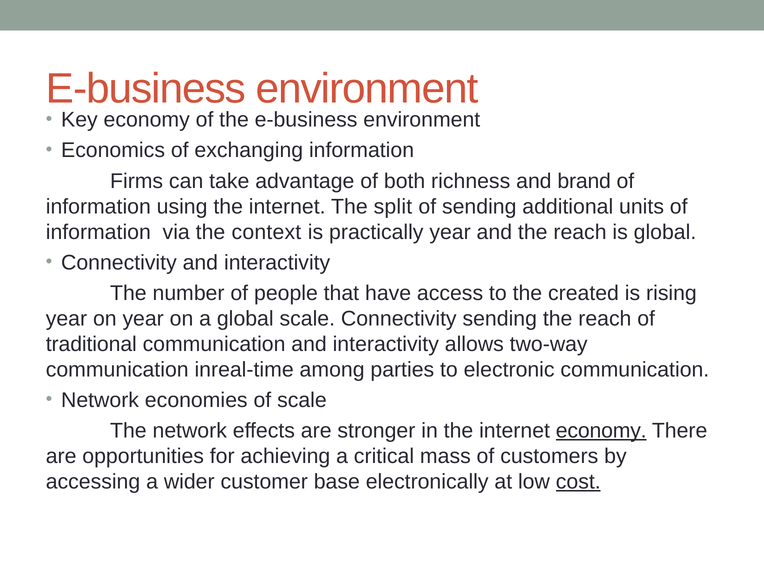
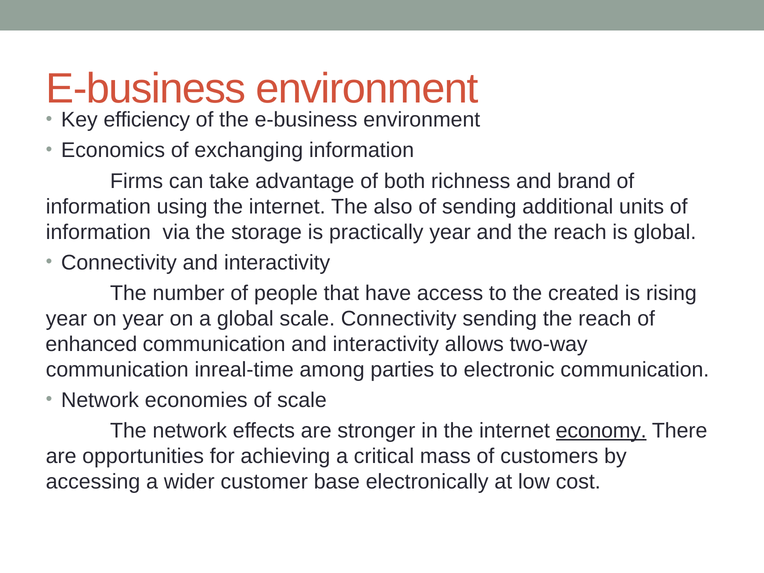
Key economy: economy -> efficiency
split: split -> also
context: context -> storage
traditional: traditional -> enhanced
cost underline: present -> none
